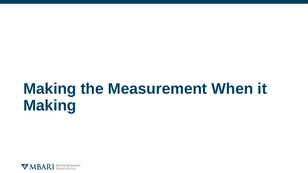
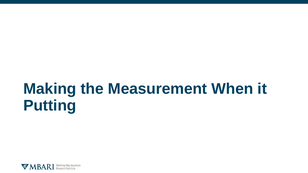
Making at (50, 106): Making -> Putting
